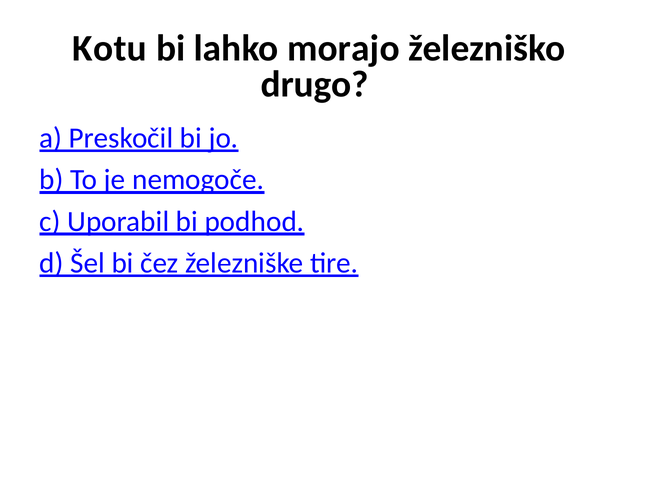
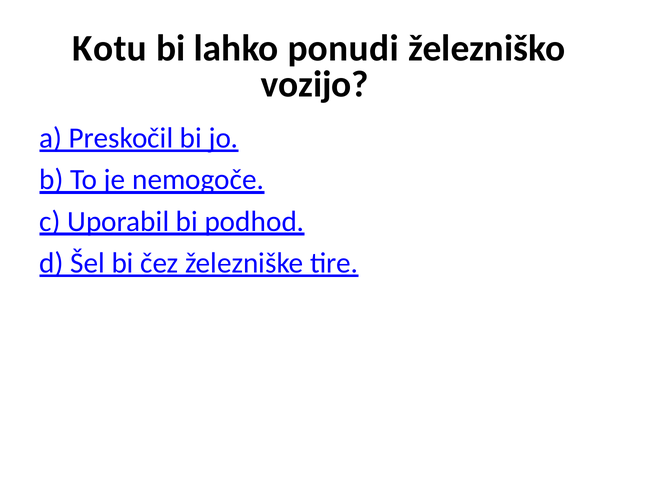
morajo: morajo -> ponudi
drugo: drugo -> vozijo
